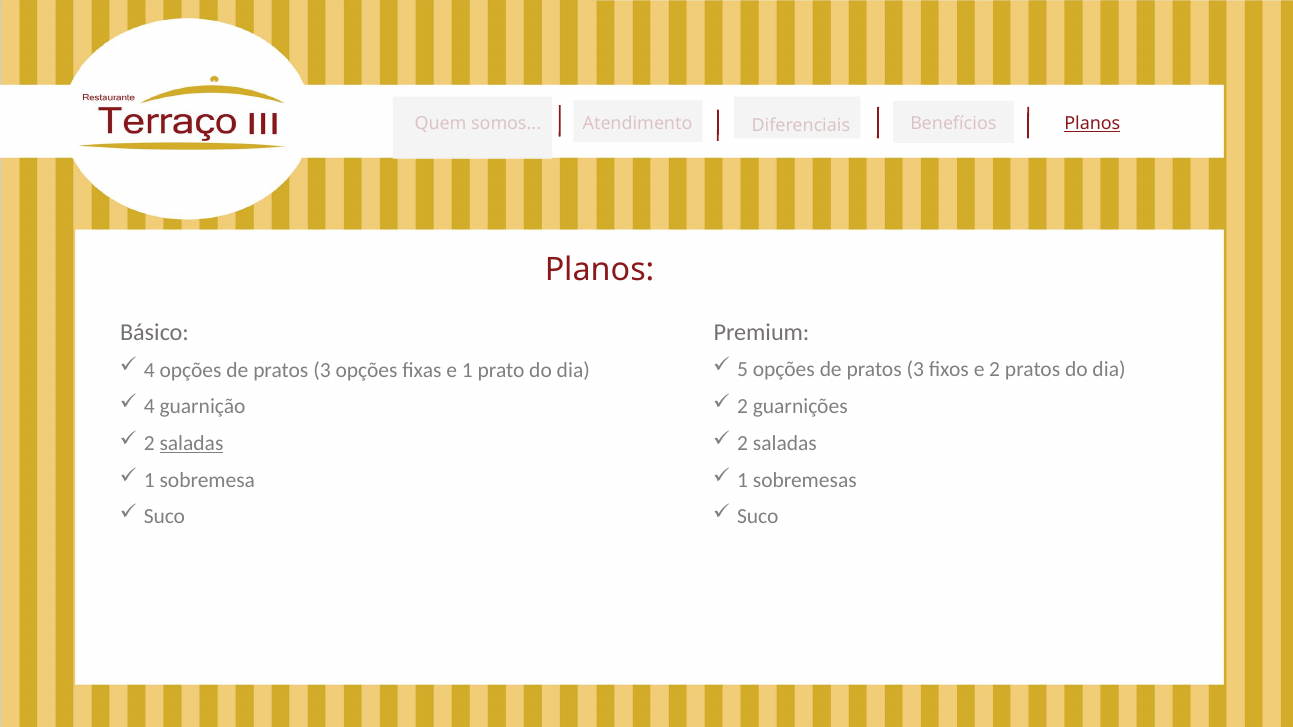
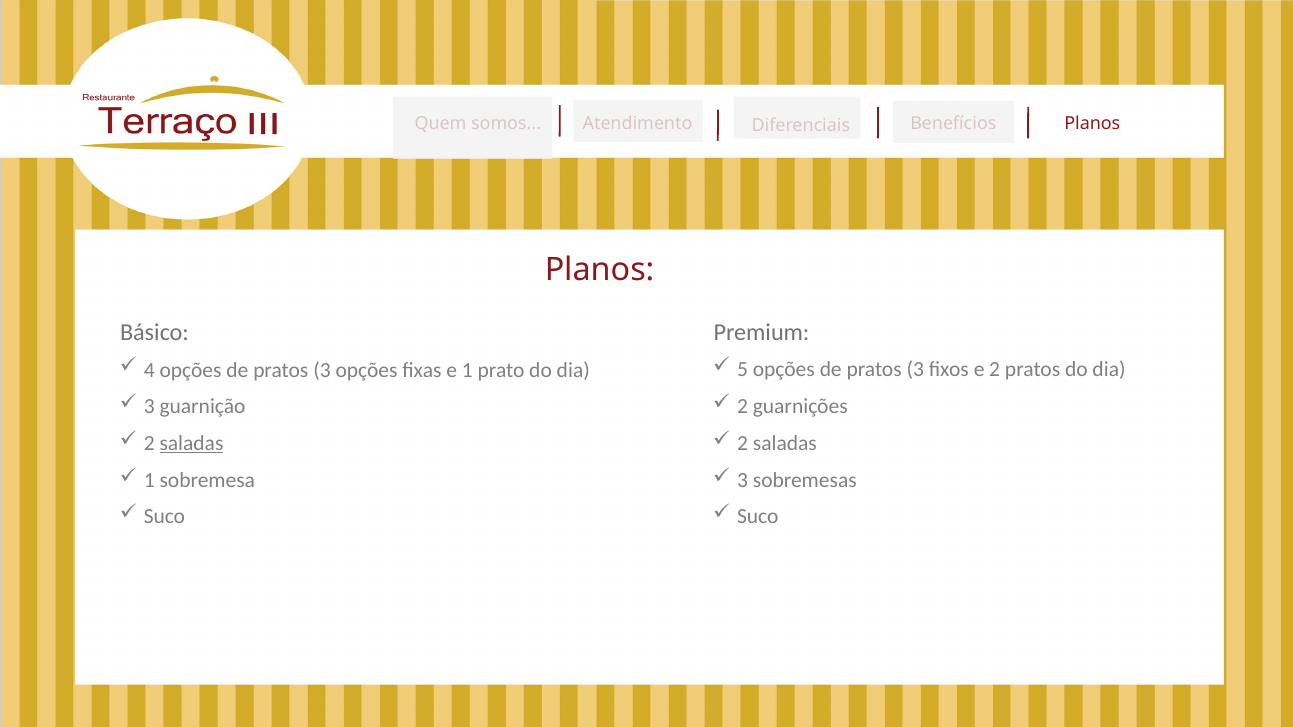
Planos at (1092, 124) underline: present -> none
4 at (149, 407): 4 -> 3
1 at (743, 480): 1 -> 3
